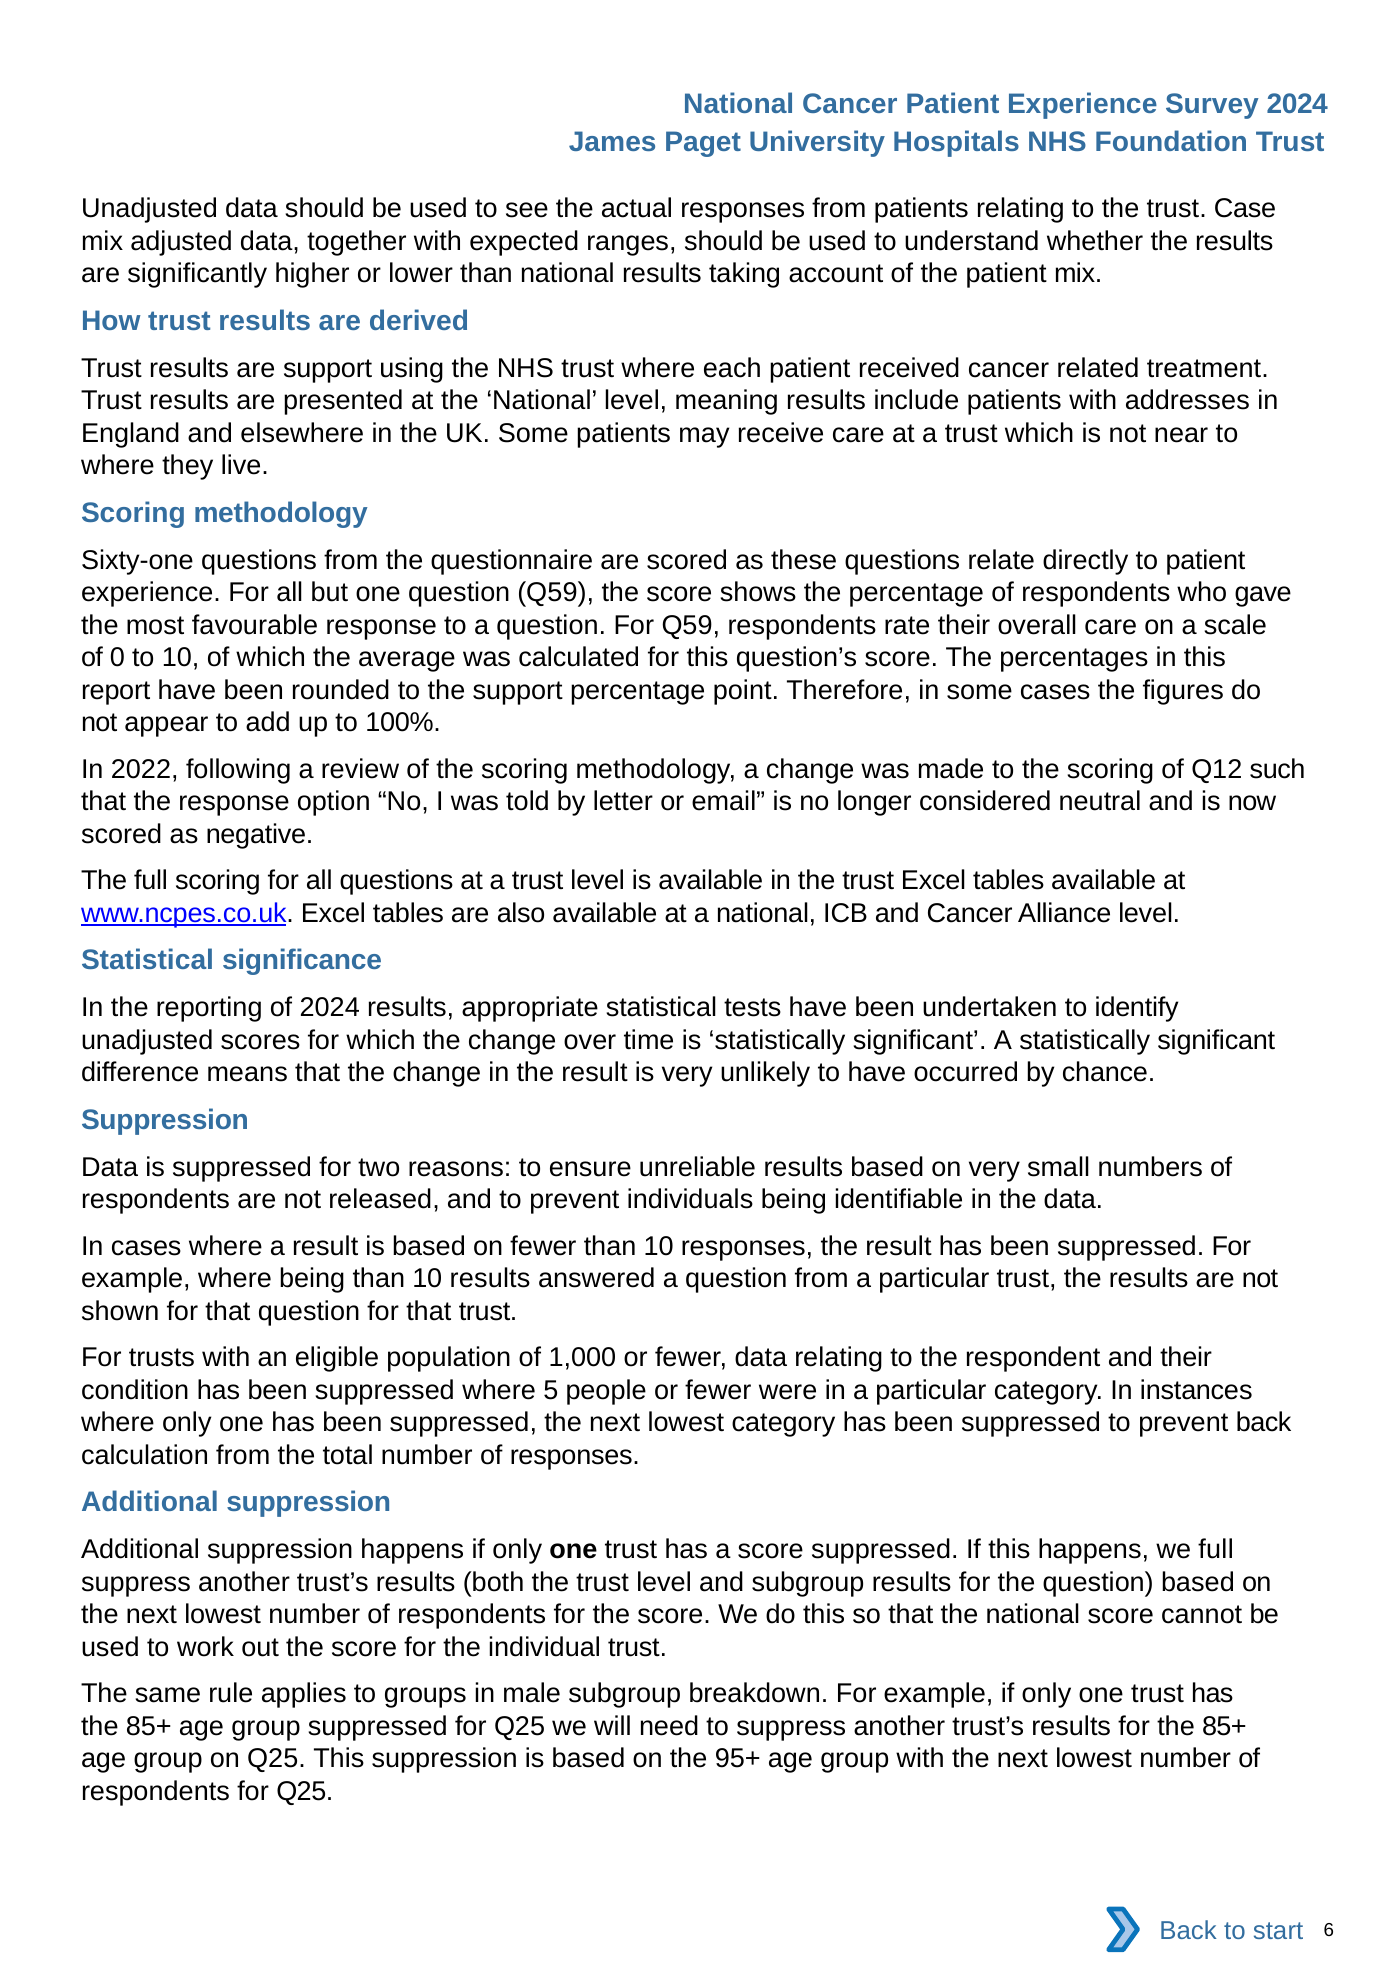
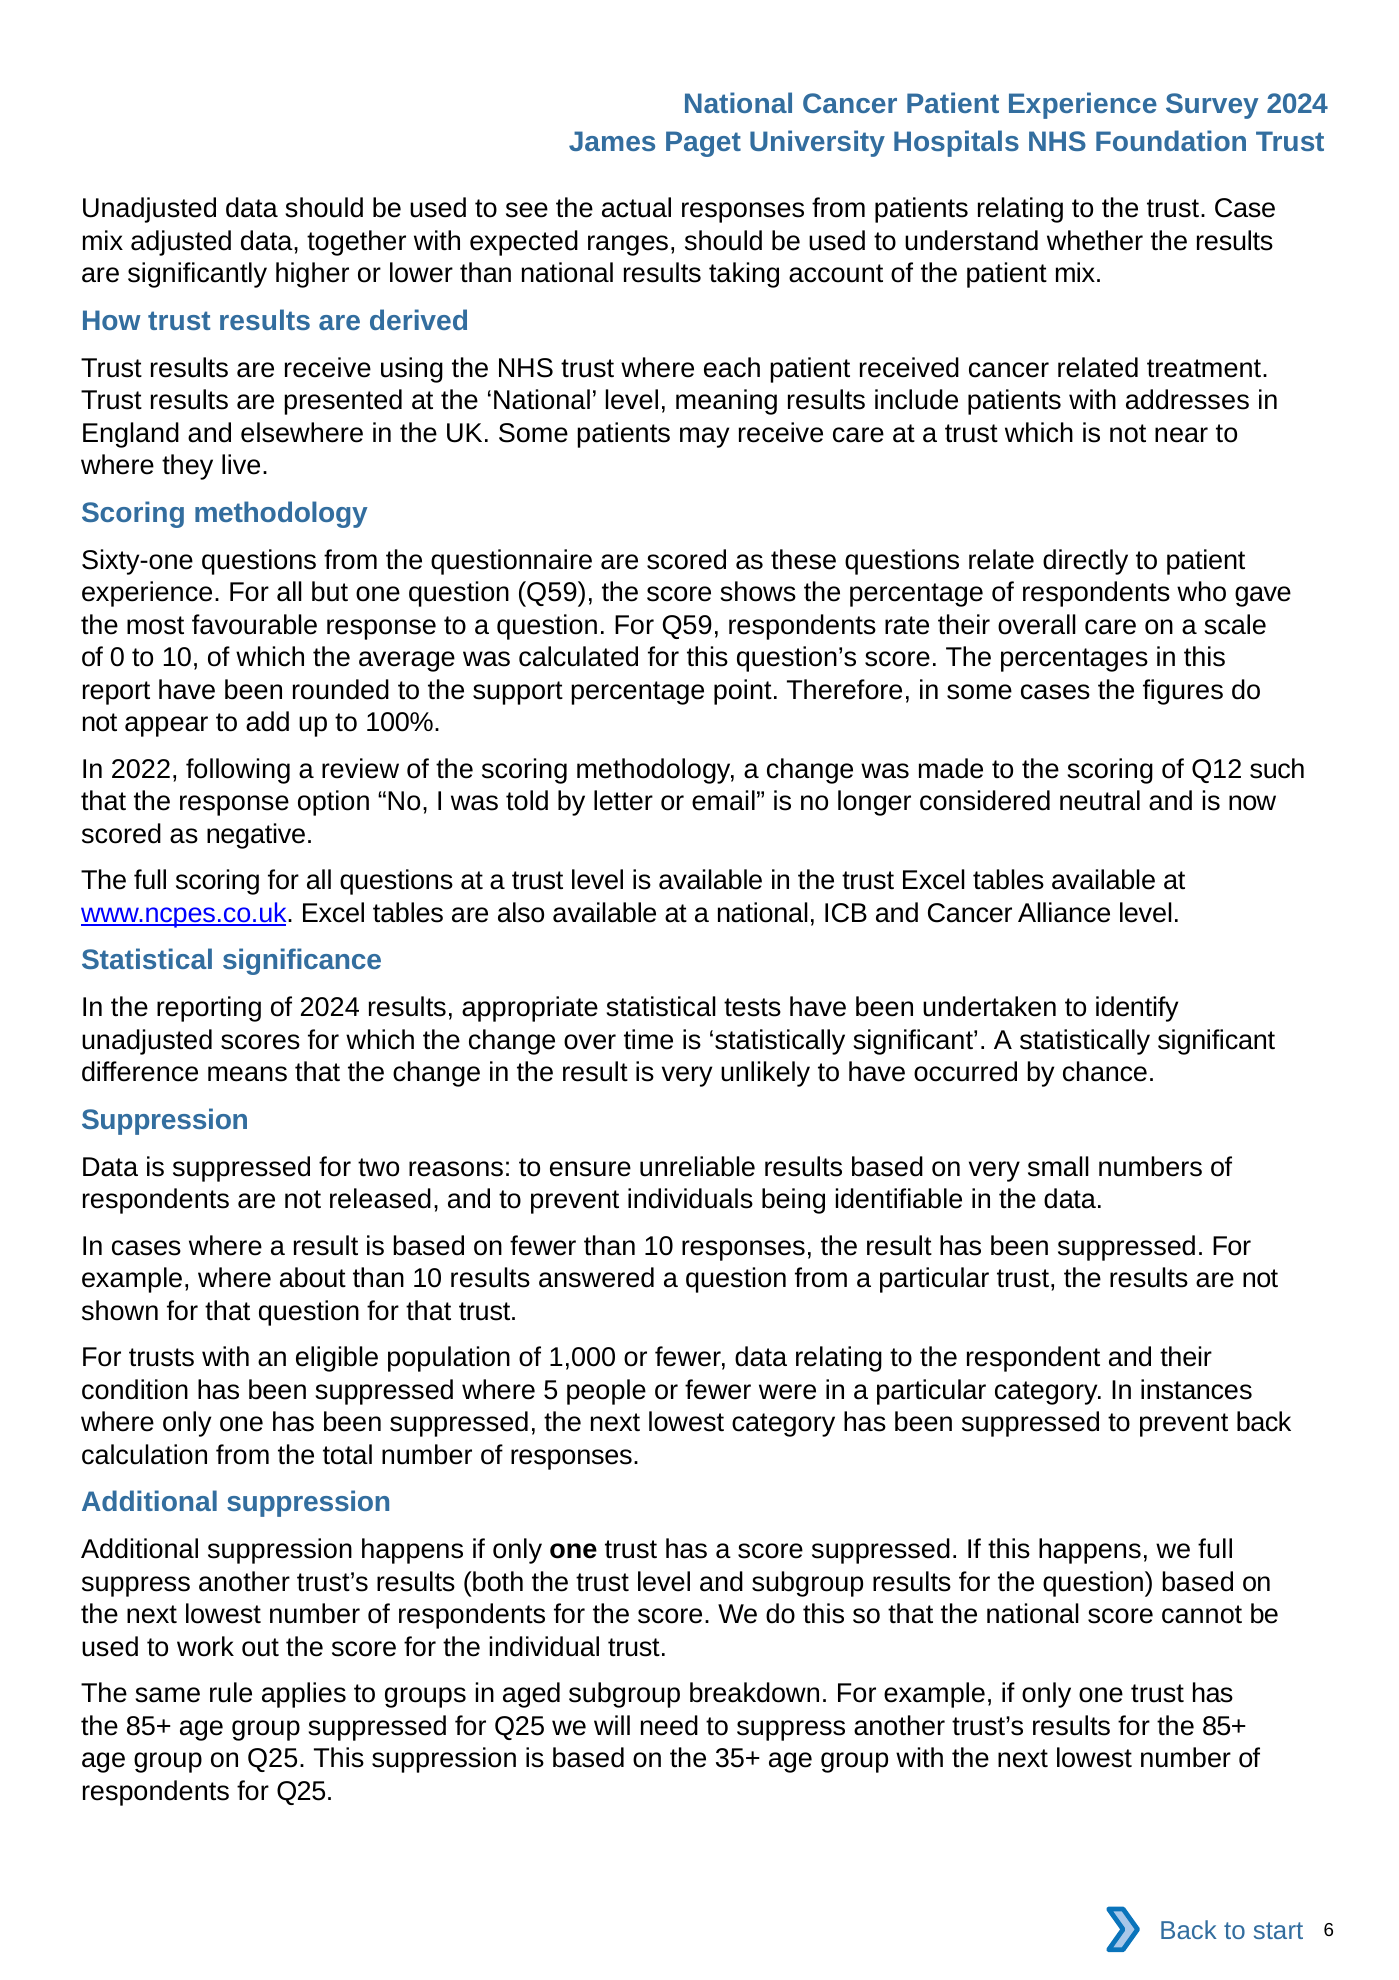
are support: support -> receive
where being: being -> about
male: male -> aged
95+: 95+ -> 35+
